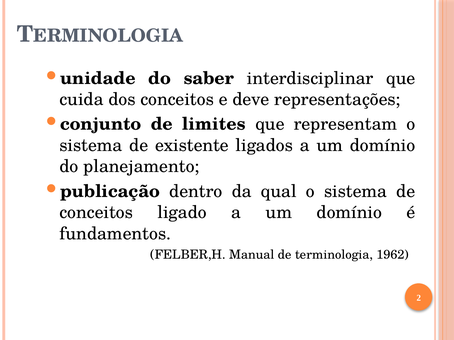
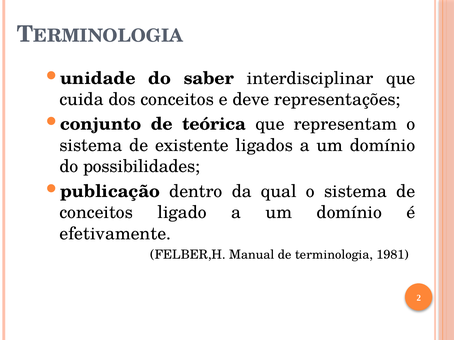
limites: limites -> teórica
planejamento: planejamento -> possibilidades
fundamentos: fundamentos -> efetivamente
1962: 1962 -> 1981
